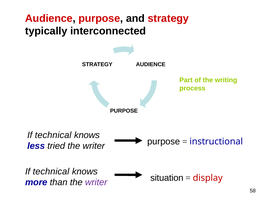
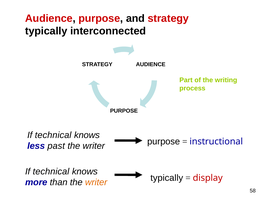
tried: tried -> past
situation at (167, 178): situation -> typically
writer at (96, 182) colour: purple -> orange
